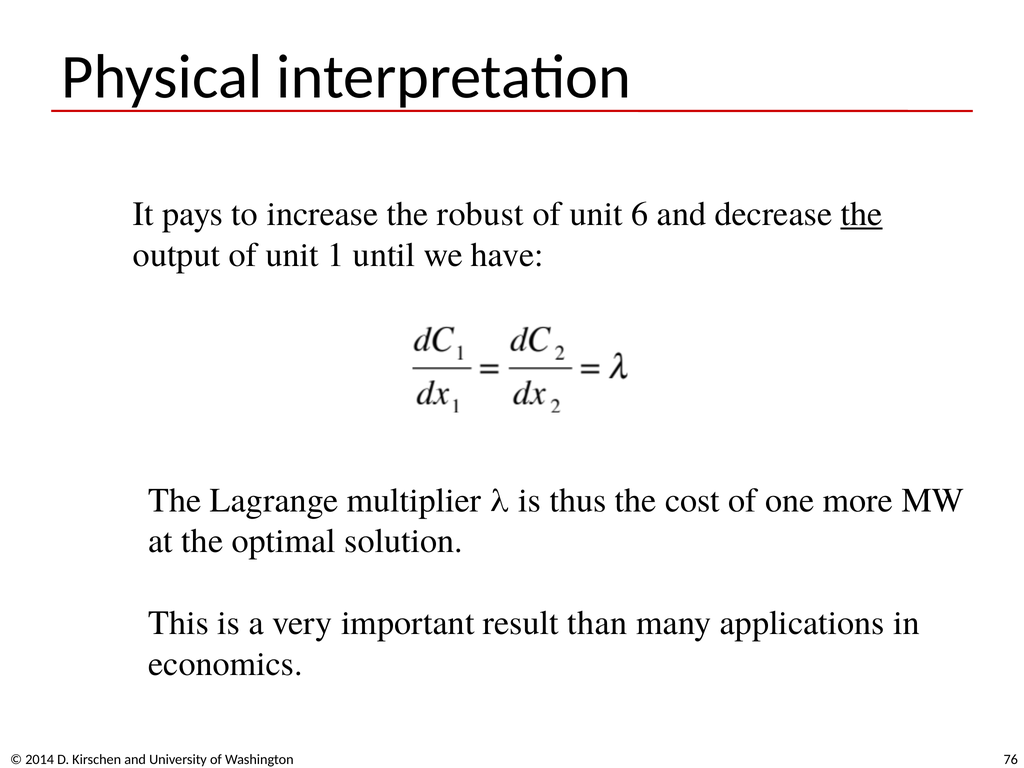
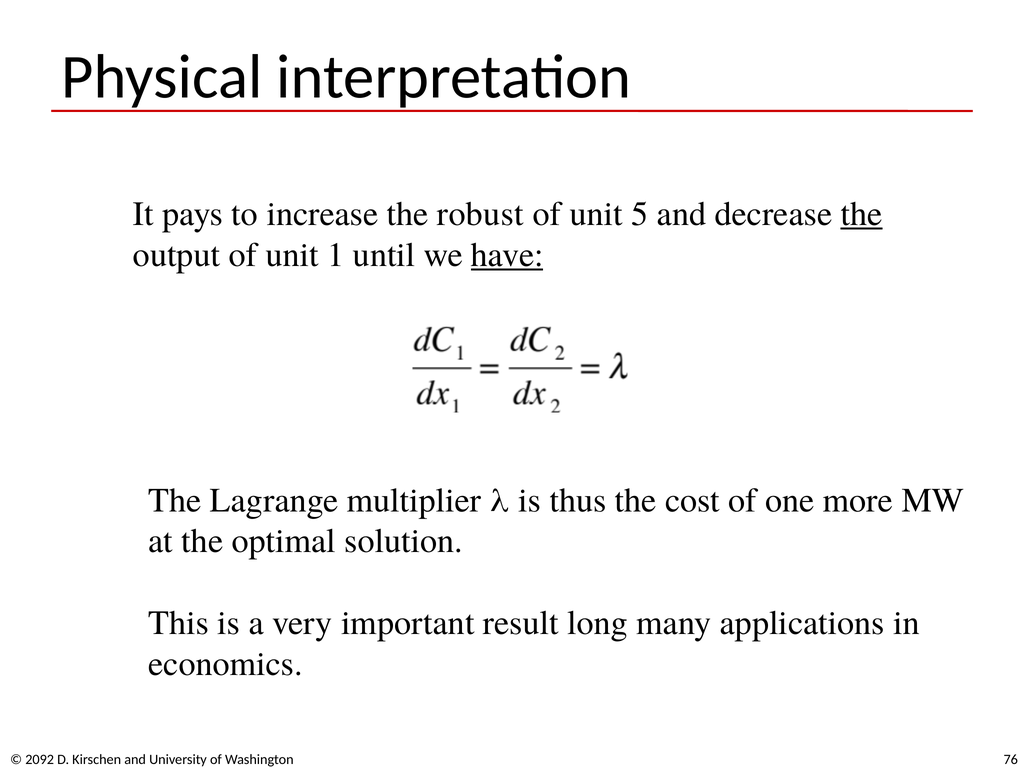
6: 6 -> 5
have underline: none -> present
than: than -> long
2014: 2014 -> 2092
